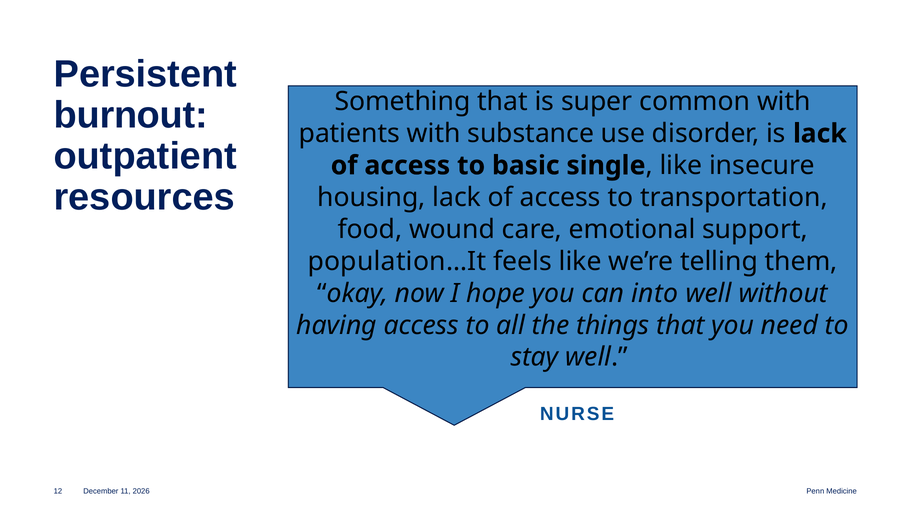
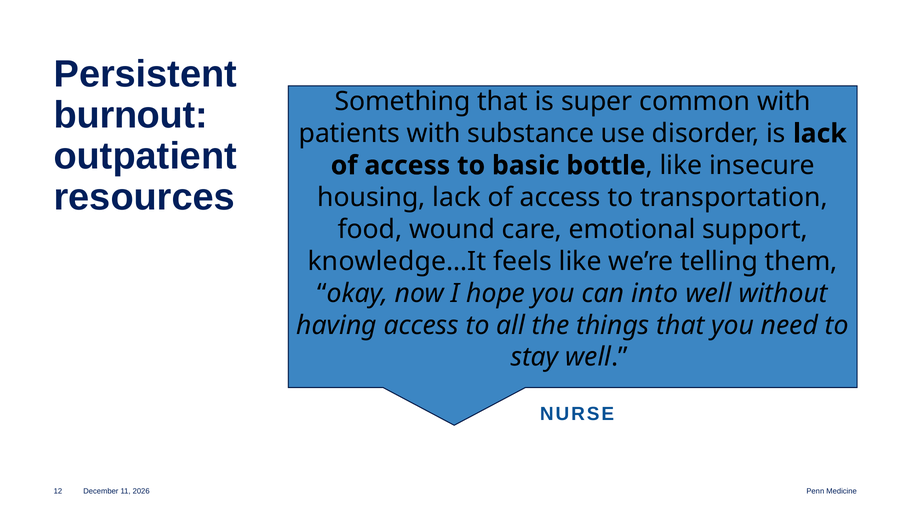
single: single -> bottle
population…It: population…It -> knowledge…It
